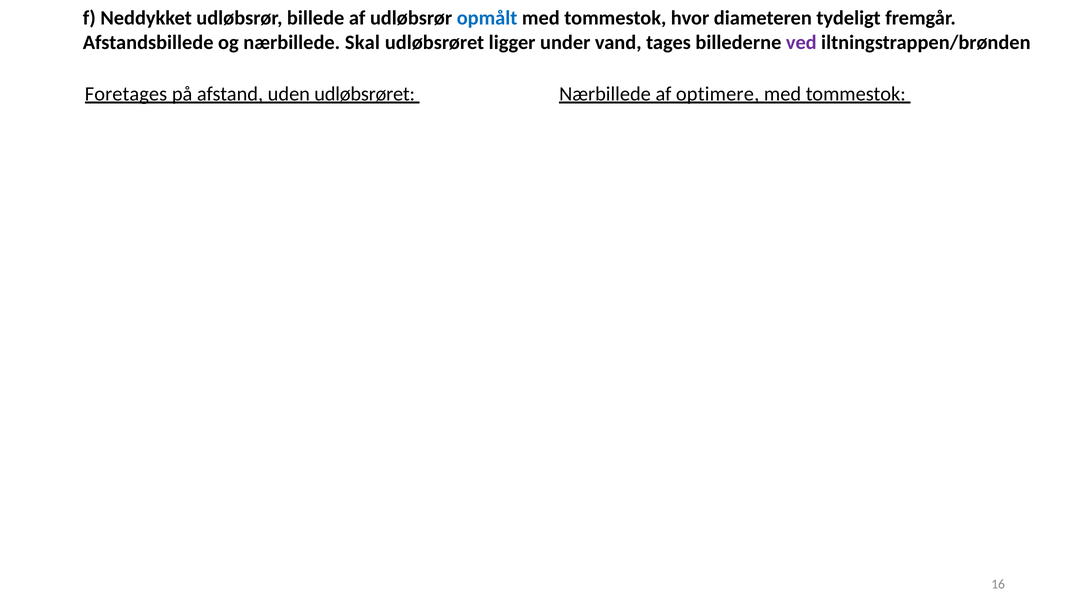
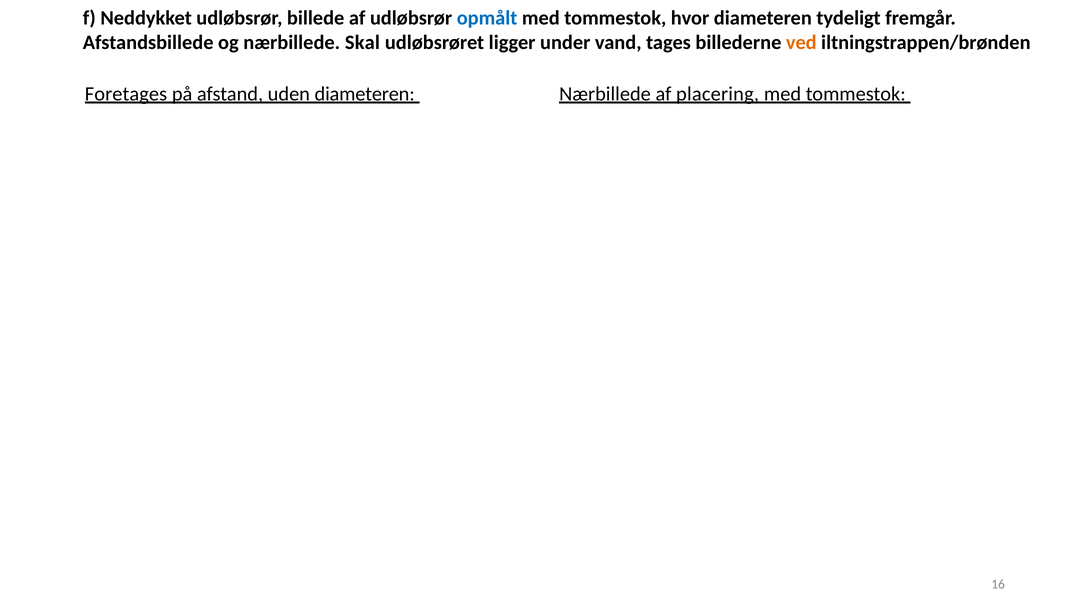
ved colour: purple -> orange
uden udløbsrøret: udløbsrøret -> diameteren
optimere: optimere -> placering
